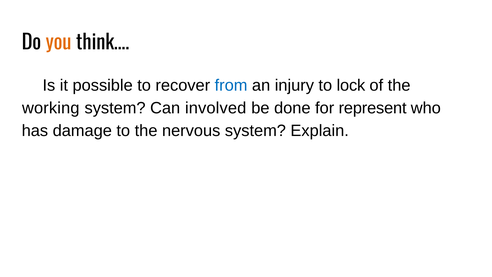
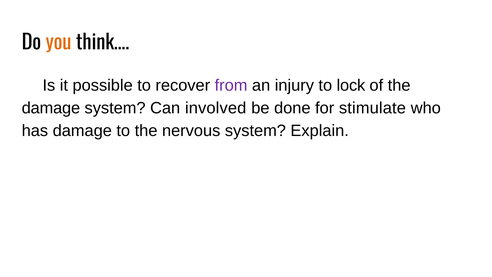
from colour: blue -> purple
working at (51, 108): working -> damage
represent: represent -> stimulate
